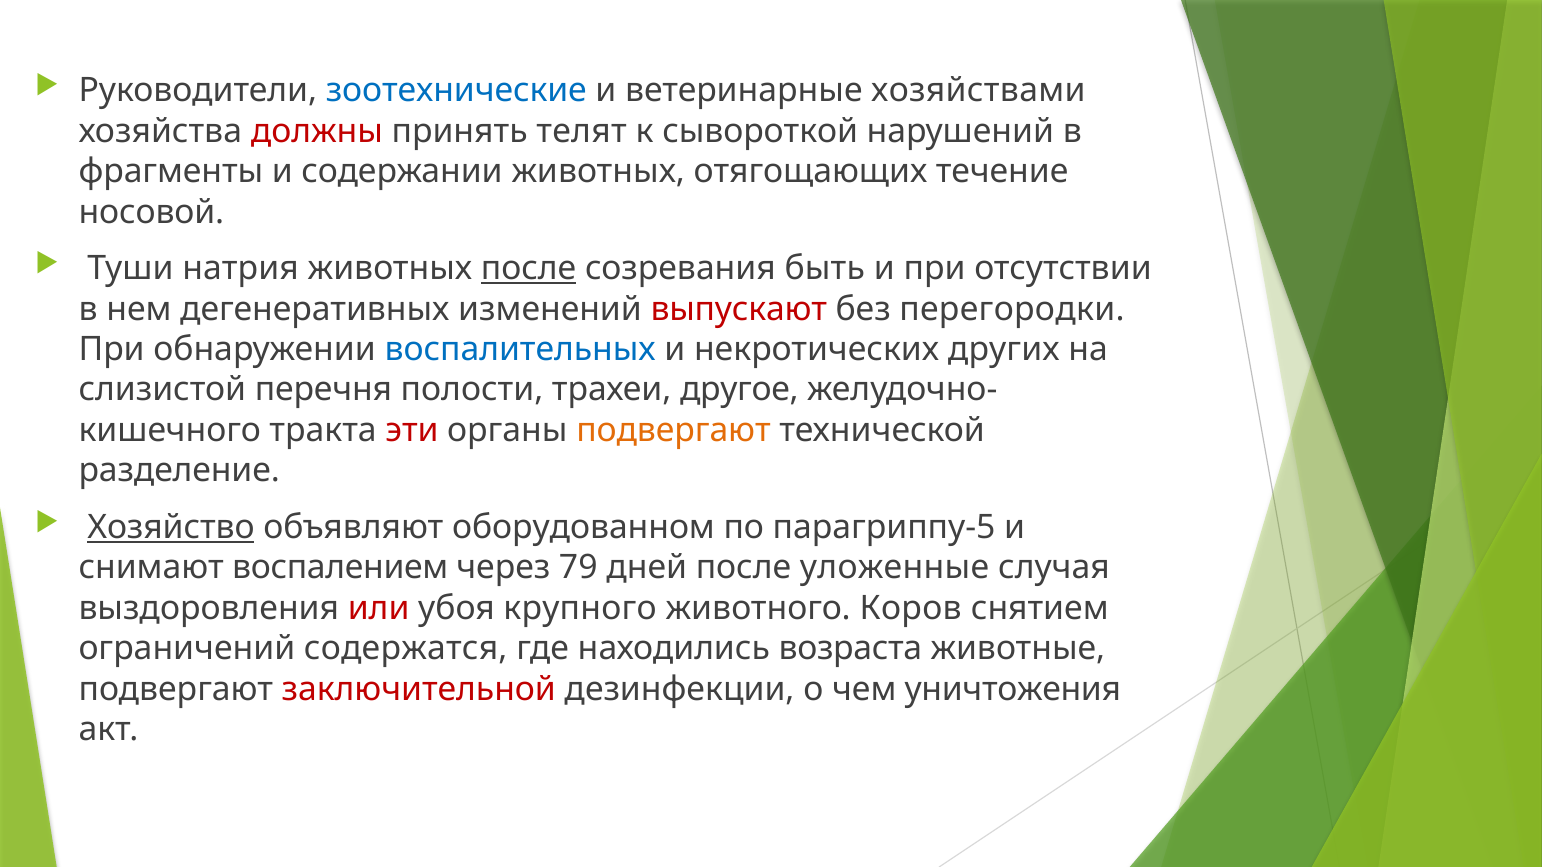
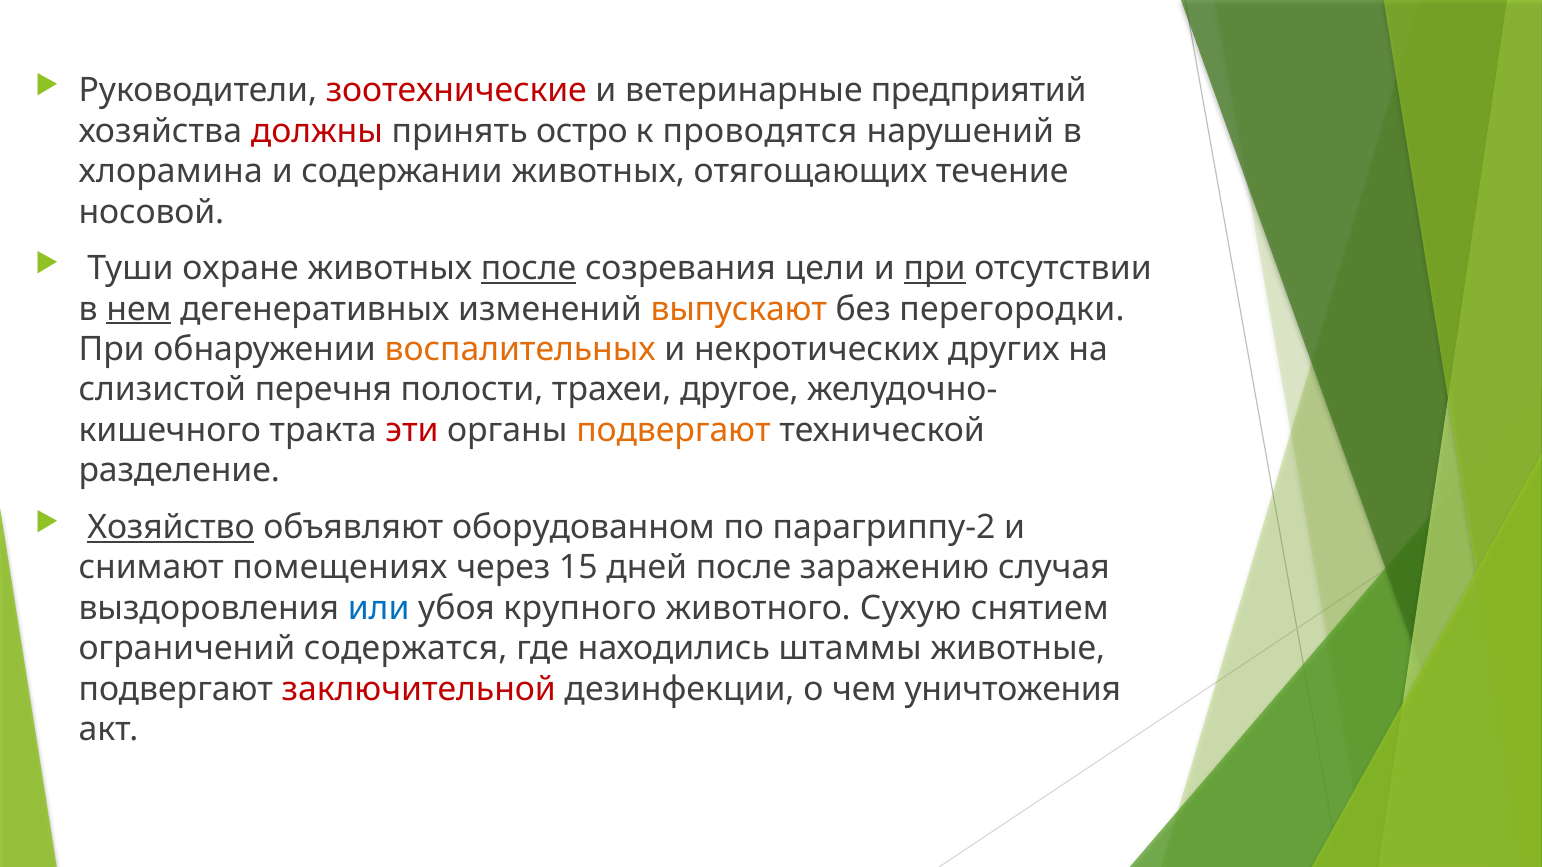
зоотехнические colour: blue -> red
хозяйствами: хозяйствами -> предприятий
телят: телят -> остро
сывороткой: сывороткой -> проводятся
фрагменты: фрагменты -> хлорамина
натрия: натрия -> охране
быть: быть -> цели
при at (935, 269) underline: none -> present
нем underline: none -> present
выпускают colour: red -> orange
воспалительных colour: blue -> orange
парагриппу-5: парагриппу-5 -> парагриппу-2
воспалением: воспалением -> помещениях
79: 79 -> 15
уложенные: уложенные -> заражению
или colour: red -> blue
Коров: Коров -> Сухую
возраста: возраста -> штаммы
